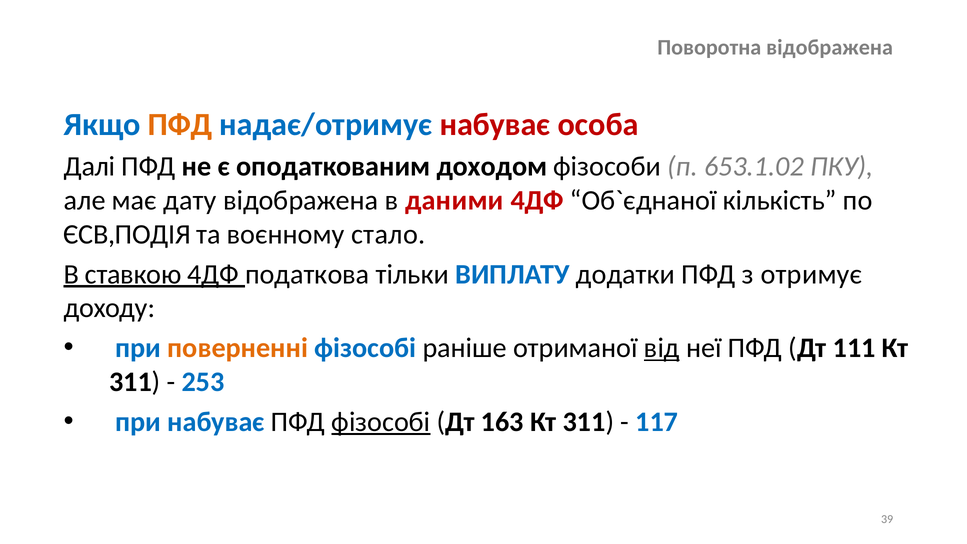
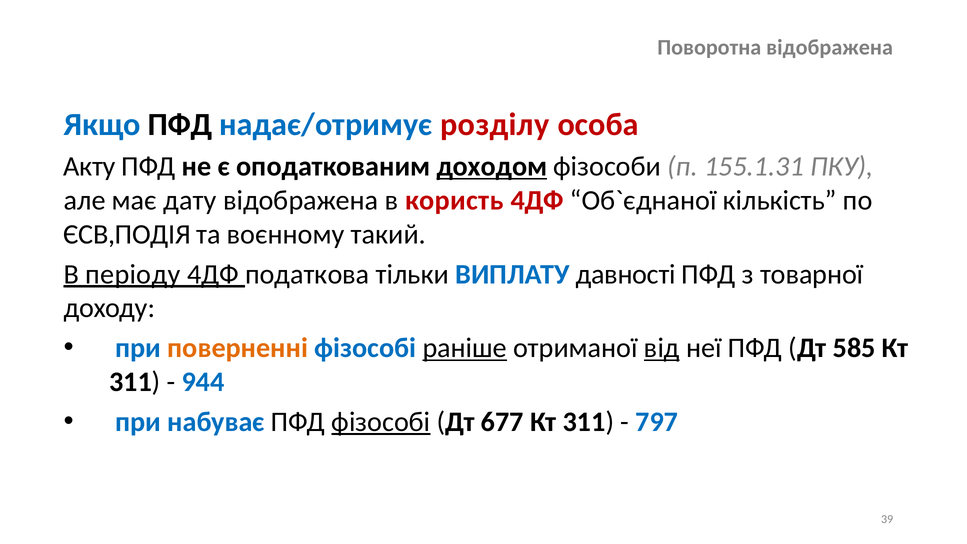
ПФД at (180, 125) colour: orange -> black
надає/отримує набуває: набуває -> розділу
Далі: Далі -> Акту
доходом underline: none -> present
653.1.02: 653.1.02 -> 155.1.31
даними: даними -> користь
стало: стало -> такий
ставкою: ставкою -> періоду
додатки: додатки -> давності
отримує: отримує -> товарної
раніше underline: none -> present
111: 111 -> 585
253: 253 -> 944
163: 163 -> 677
117: 117 -> 797
